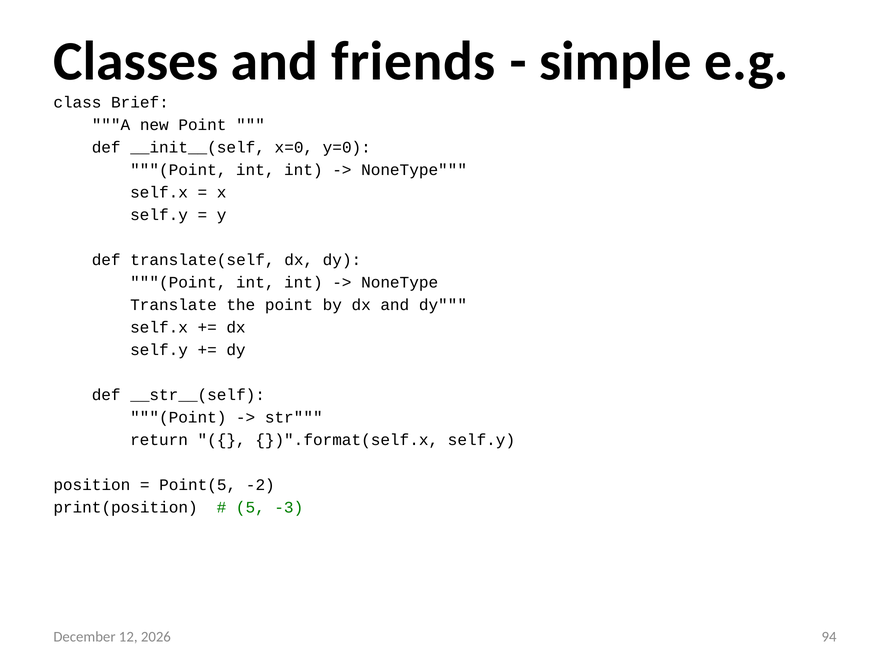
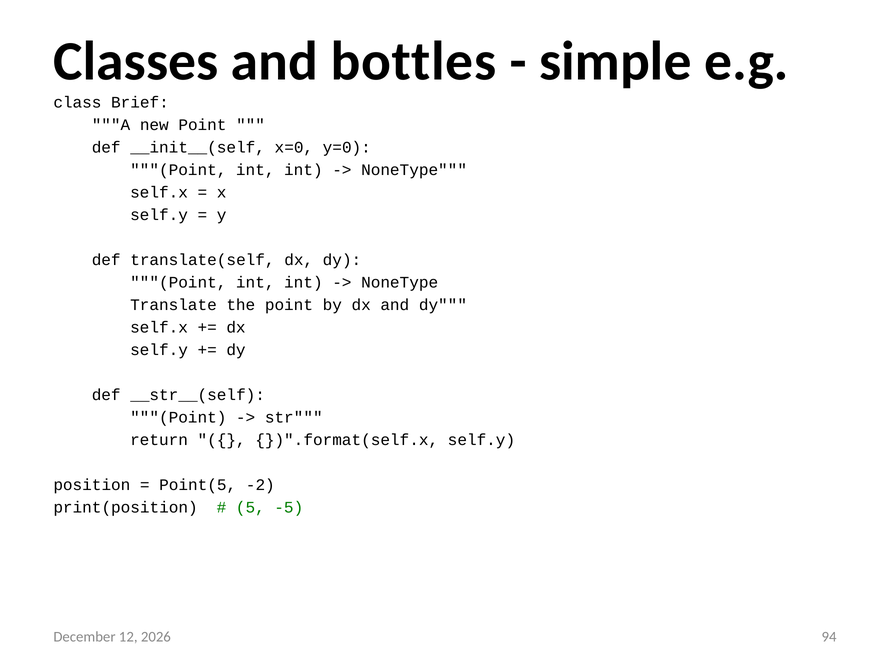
friends: friends -> bottles
-3: -3 -> -5
